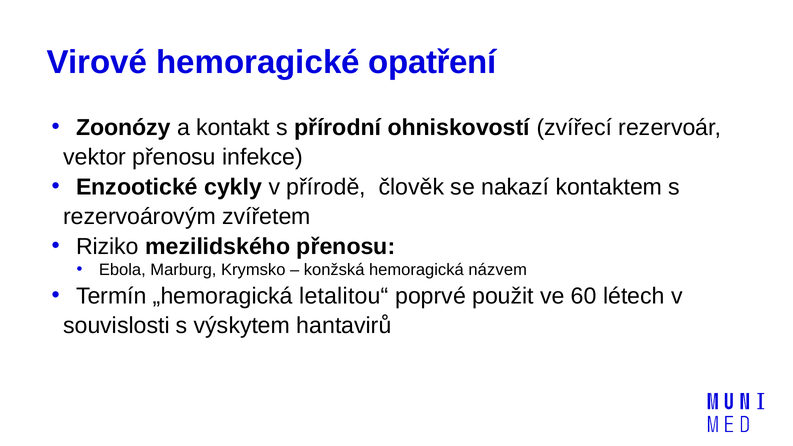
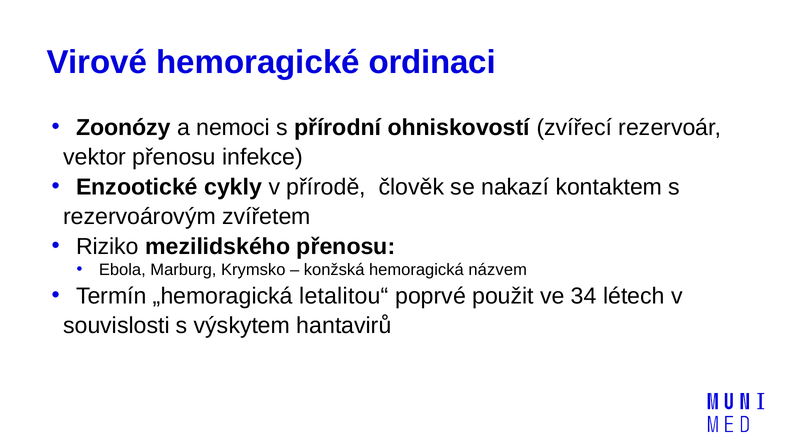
opatření: opatření -> ordinaci
kontakt: kontakt -> nemoci
60: 60 -> 34
